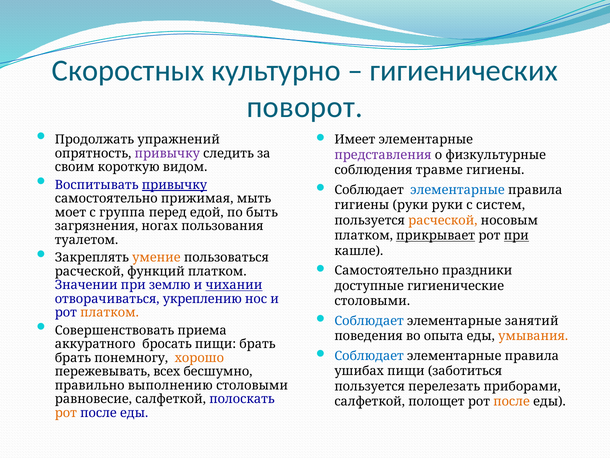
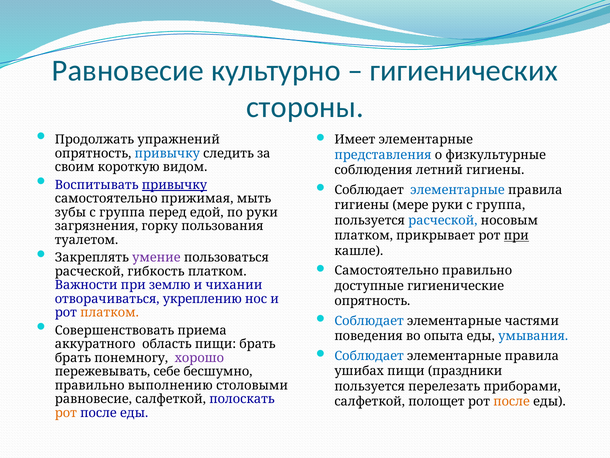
Скоростных at (128, 70): Скоростных -> Равновесие
поворот: поворот -> стороны
привычку at (167, 153) colour: purple -> blue
представления colour: purple -> blue
травме: травме -> летний
гигиены руки: руки -> мере
руки с систем: систем -> группа
моет: моет -> зубы
по быть: быть -> руки
расческой at (443, 220) colour: orange -> blue
ногах: ногах -> горку
прикрывает underline: present -> none
умение colour: orange -> purple
Самостоятельно праздники: праздники -> правильно
функций: функций -> гибкость
Значении: Значении -> Важности
чихании underline: present -> none
столовыми at (372, 301): столовыми -> опрятность
занятий: занятий -> частями
умывания colour: orange -> blue
бросать: бросать -> область
хорошо colour: orange -> purple
заботиться: заботиться -> праздники
всех: всех -> себе
